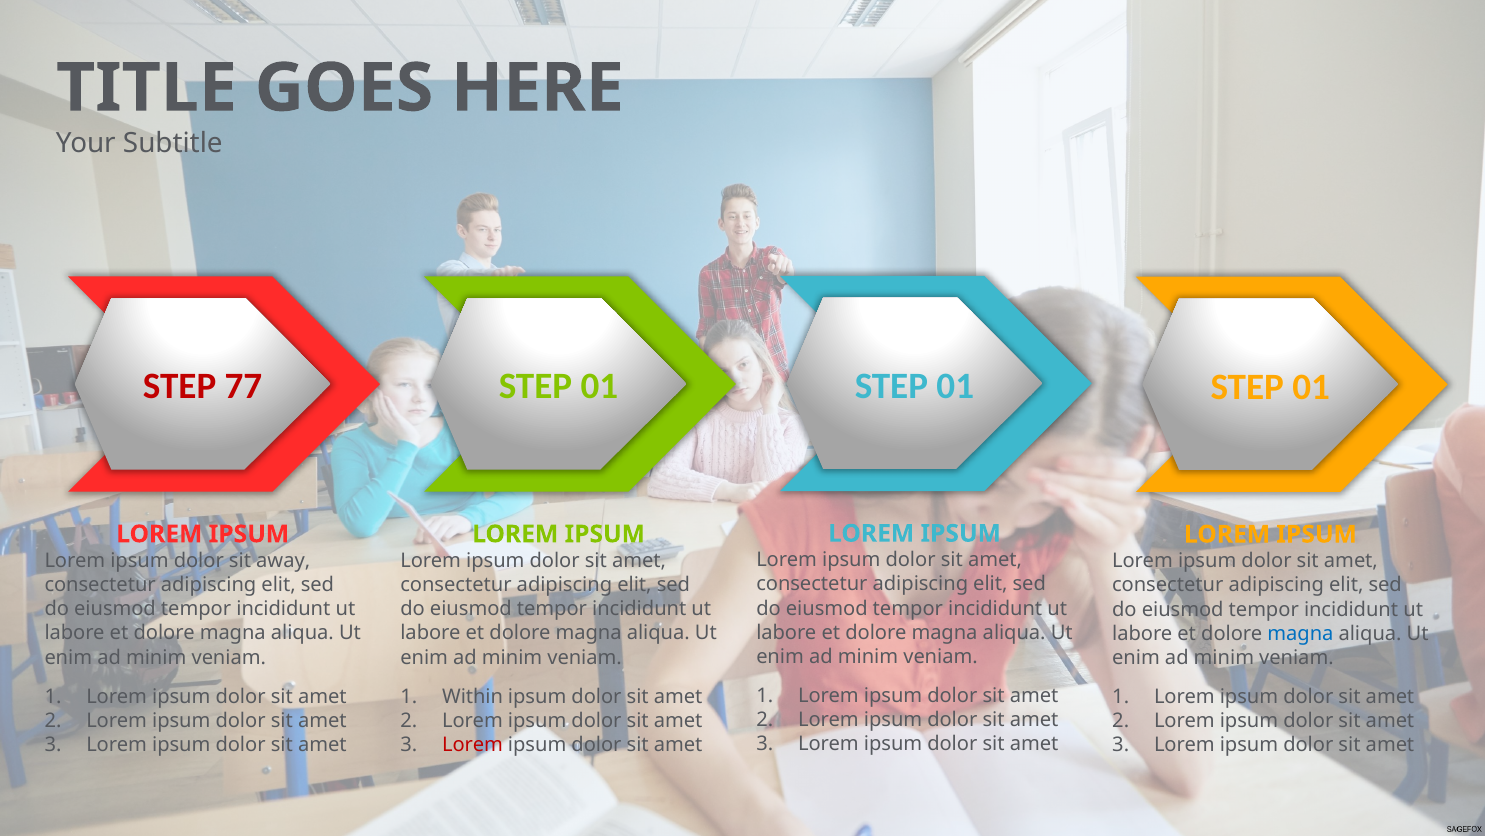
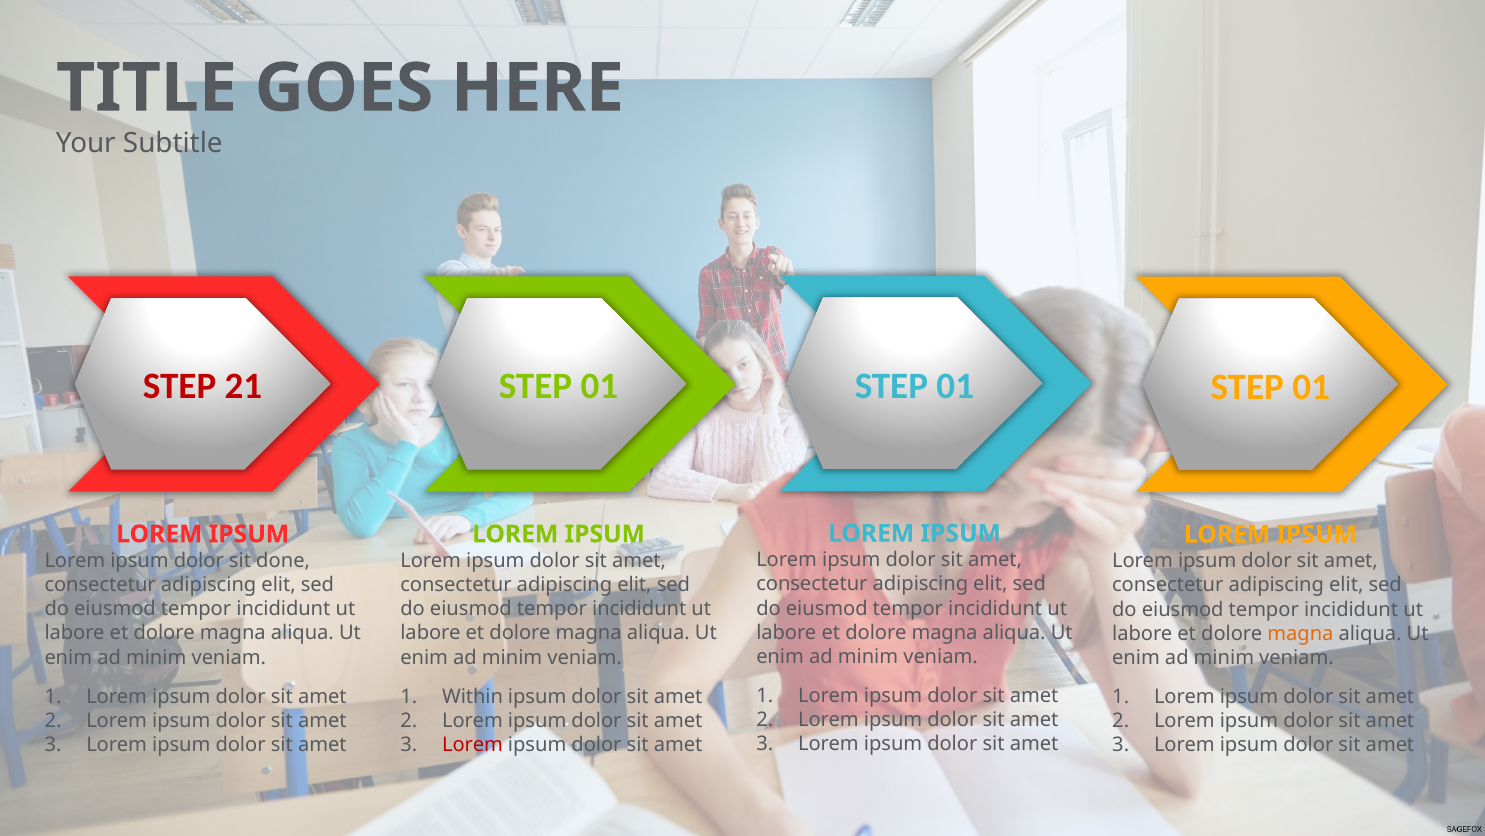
77: 77 -> 21
away: away -> done
magna at (1300, 633) colour: blue -> orange
